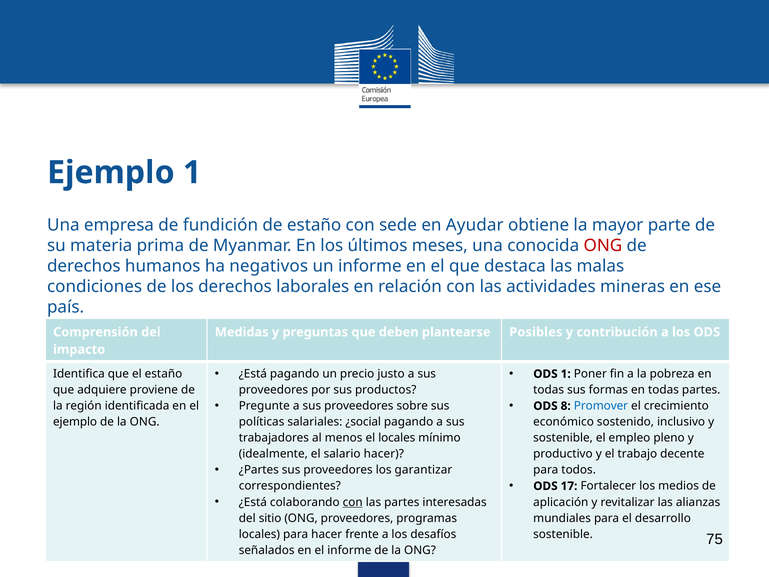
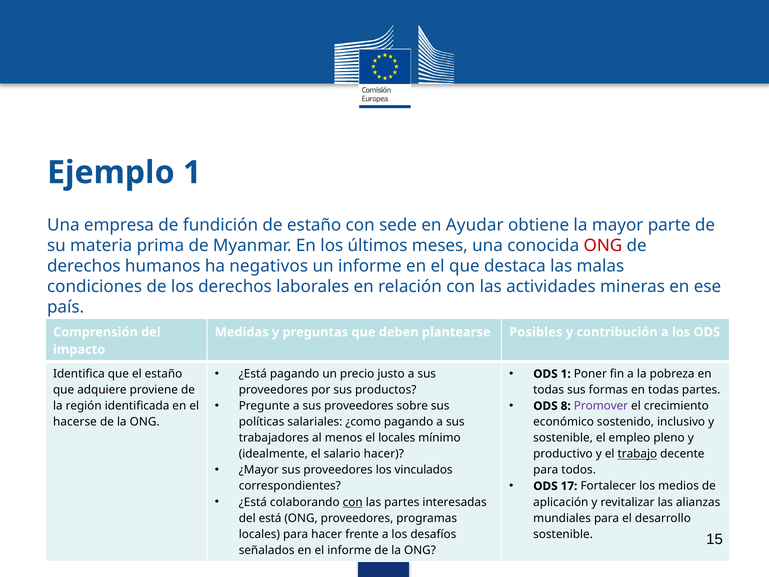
Promover colour: blue -> purple
ejemplo at (75, 422): ejemplo -> hacerse
¿social: ¿social -> ¿como
trabajo underline: none -> present
¿Partes: ¿Partes -> ¿Mayor
garantizar: garantizar -> vinculados
sitio: sitio -> está
75: 75 -> 15
